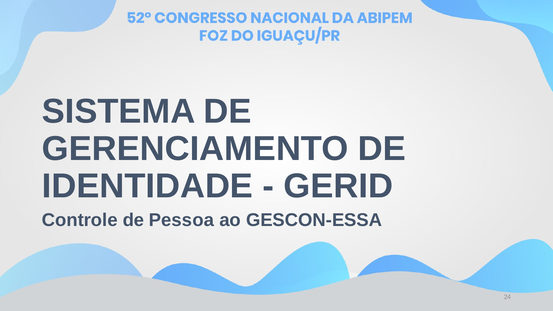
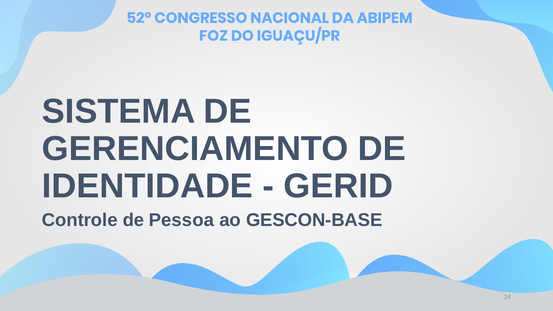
GESCON-ESSA: GESCON-ESSA -> GESCON-BASE
